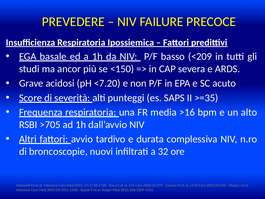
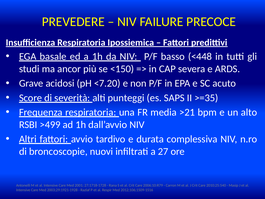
<209: <209 -> <448
>16: >16 -> >21
>705: >705 -> >499
32: 32 -> 27
